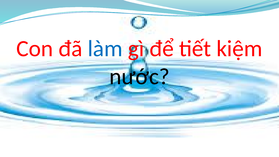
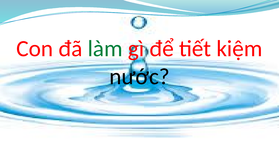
làm colour: blue -> green
